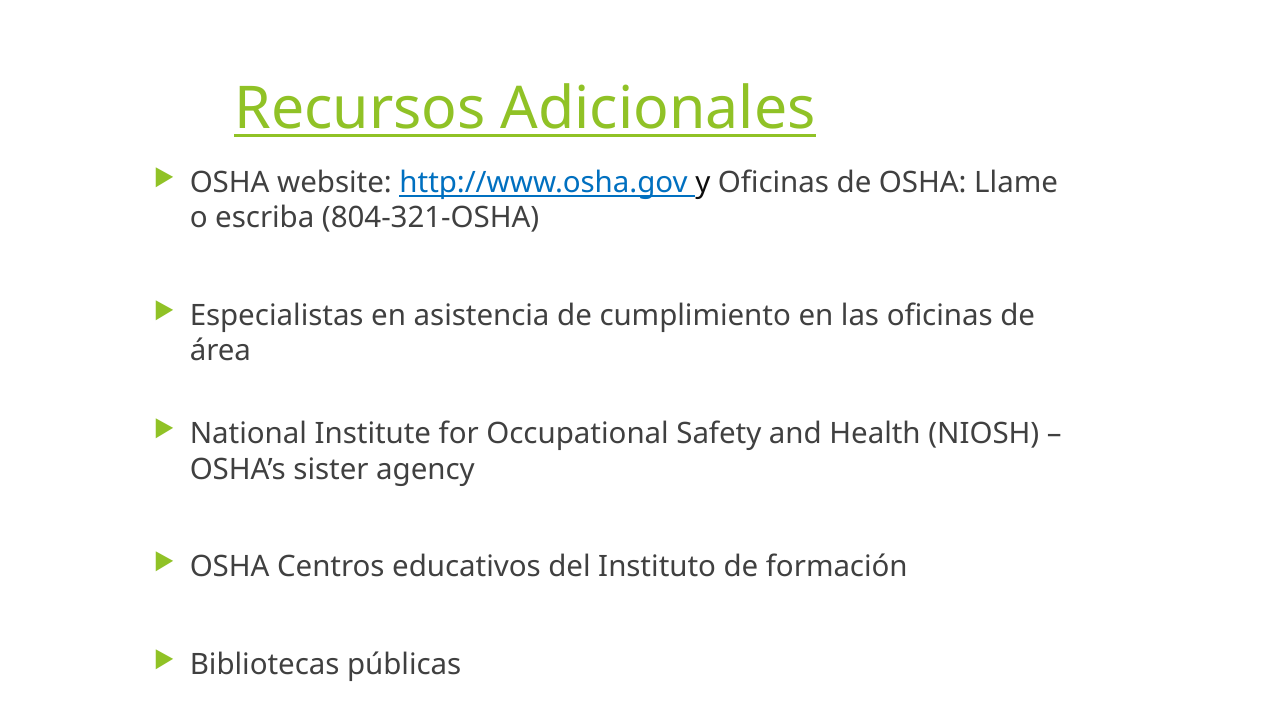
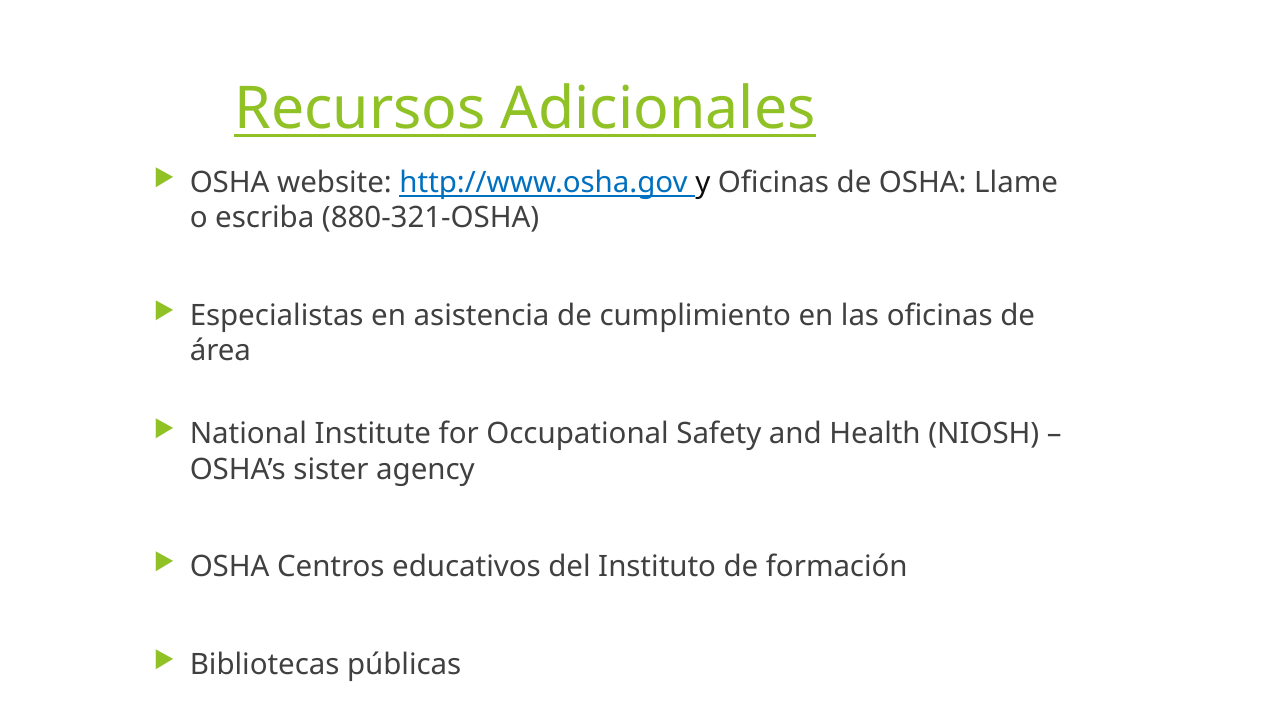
804-321-OSHA: 804-321-OSHA -> 880-321-OSHA
